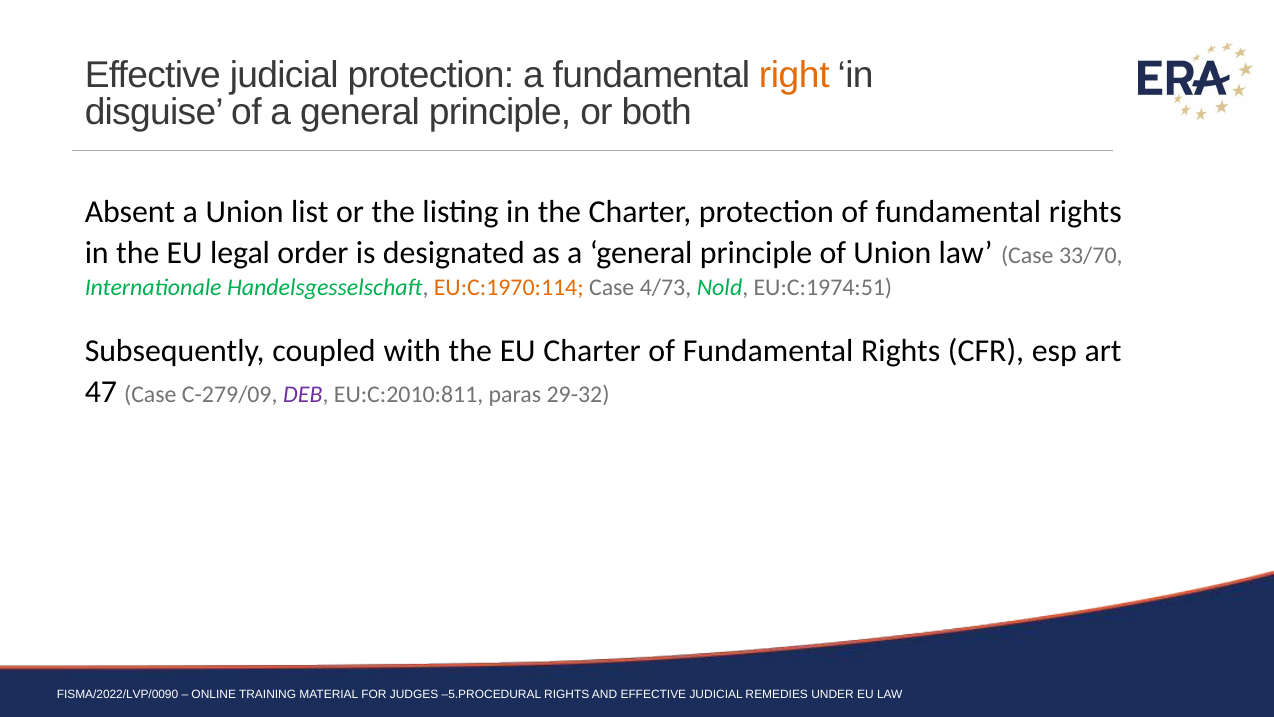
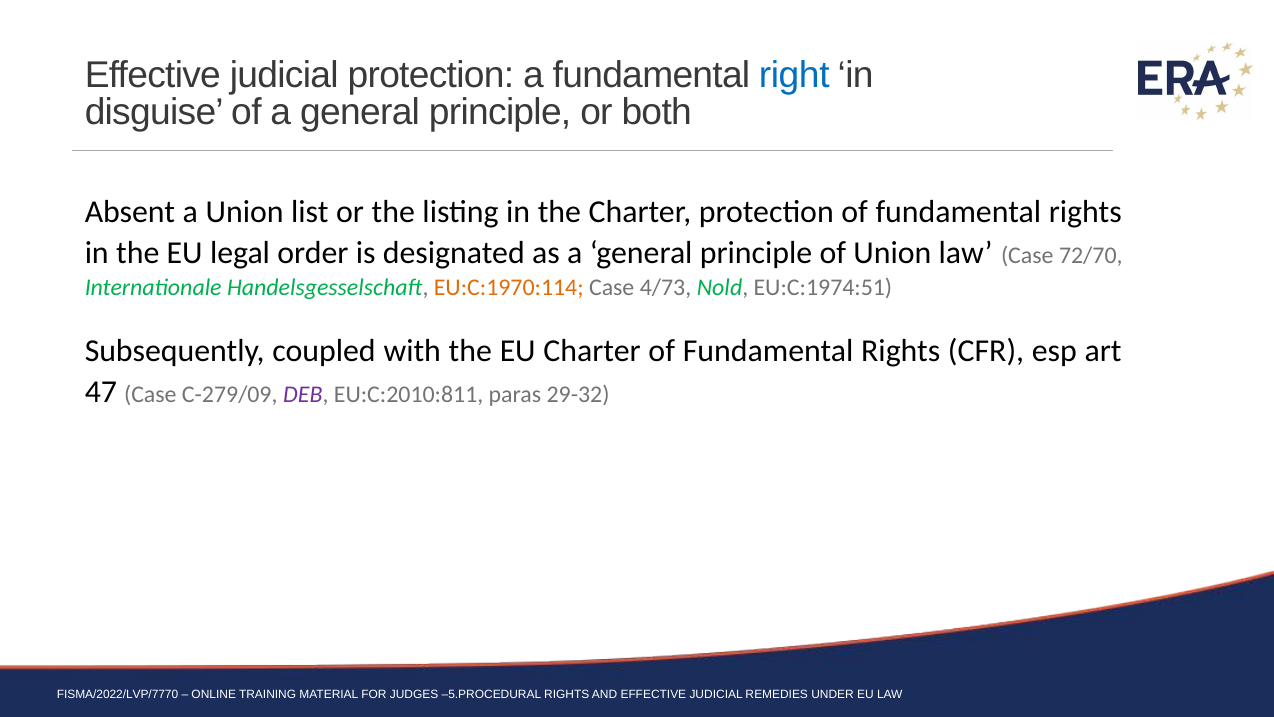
right colour: orange -> blue
33/70: 33/70 -> 72/70
FISMA/2022/LVP/0090: FISMA/2022/LVP/0090 -> FISMA/2022/LVP/7770
